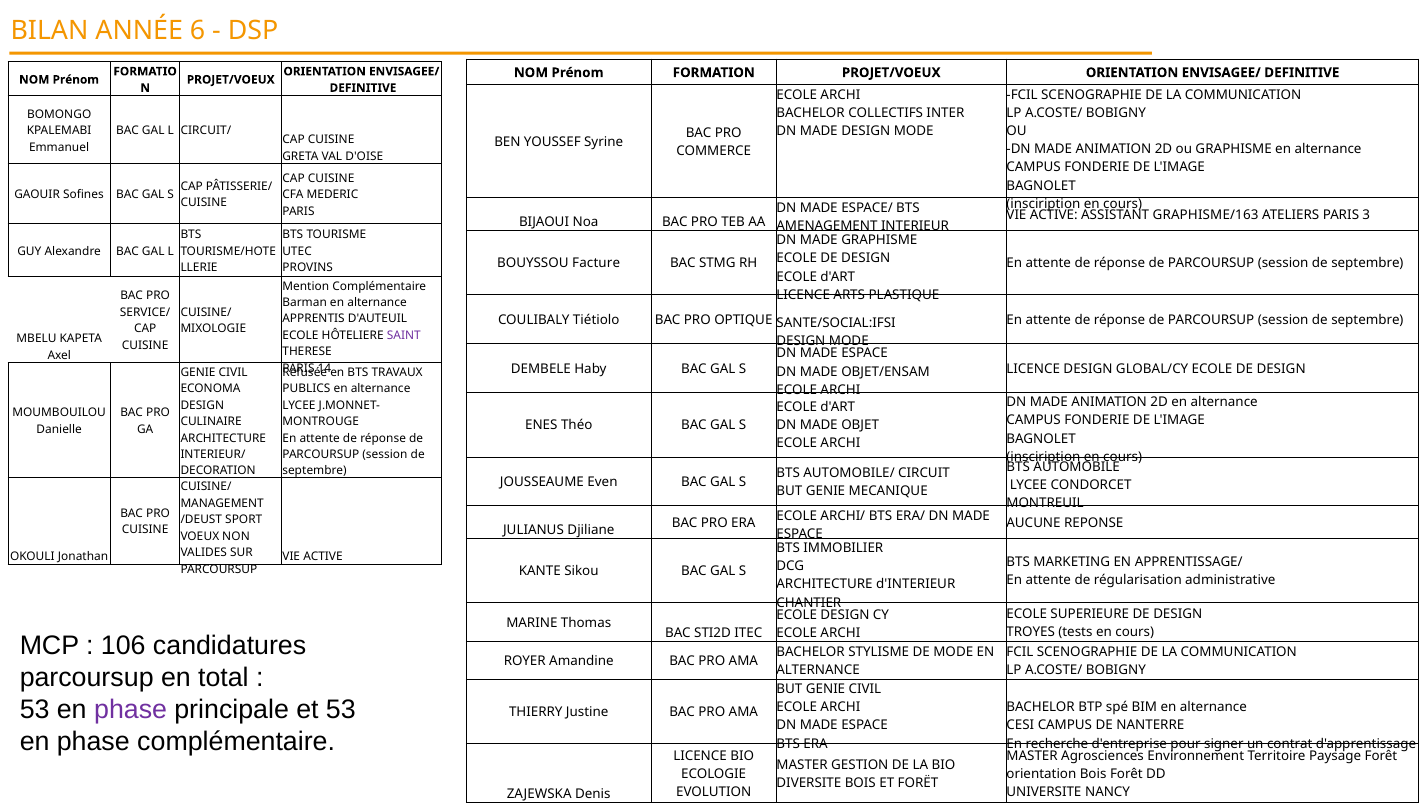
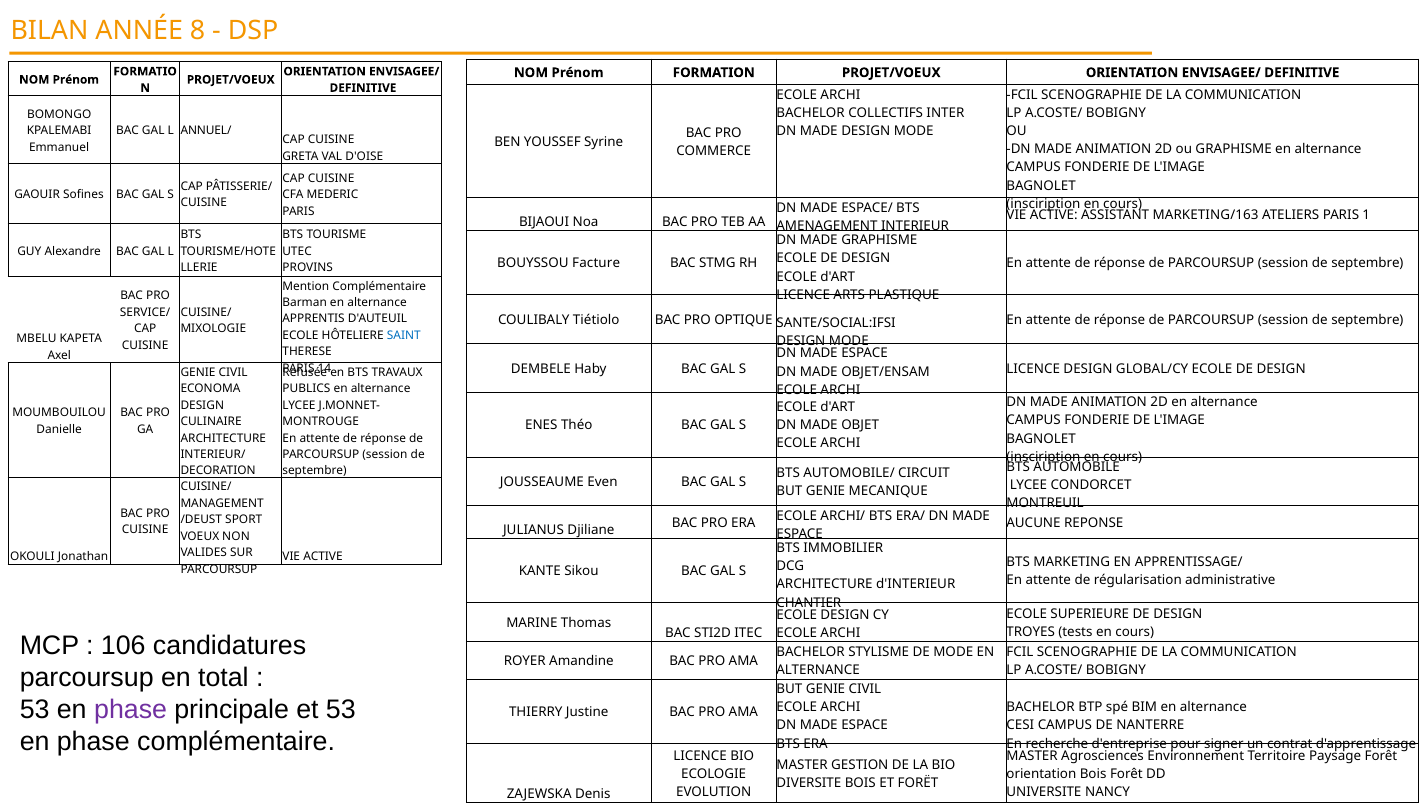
6: 6 -> 8
CIRCUIT/: CIRCUIT/ -> ANNUEL/
GRAPHISME/163: GRAPHISME/163 -> MARKETING/163
3: 3 -> 1
SAINT colour: purple -> blue
